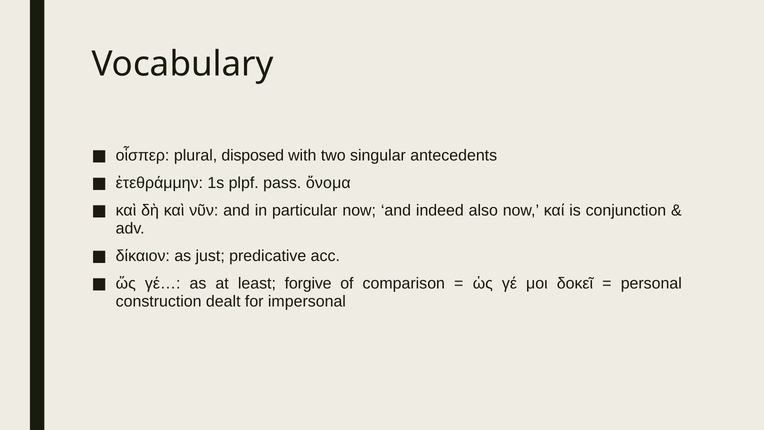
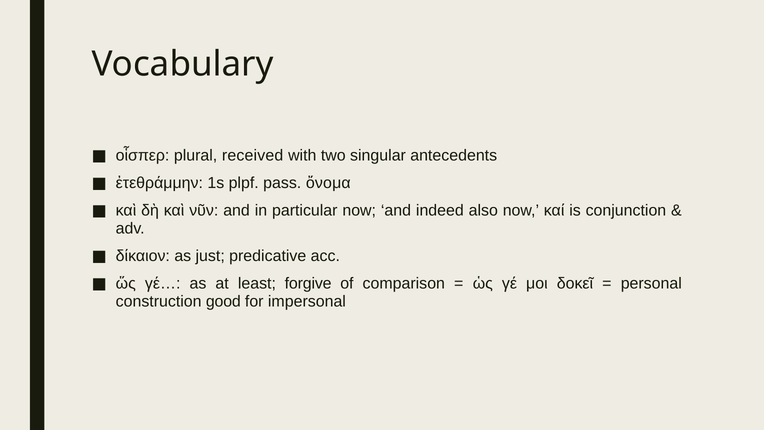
disposed: disposed -> received
dealt: dealt -> good
